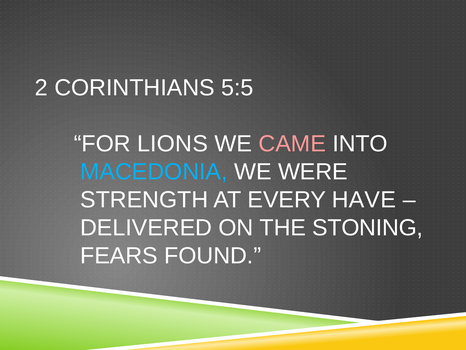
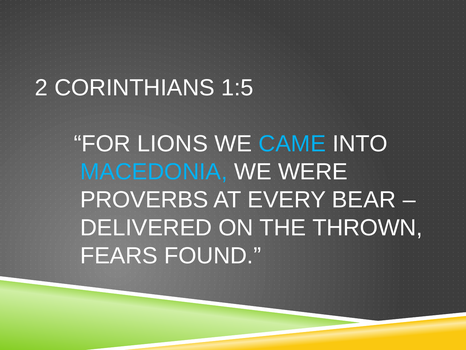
5:5: 5:5 -> 1:5
CAME colour: pink -> light blue
STRENGTH: STRENGTH -> PROVERBS
HAVE: HAVE -> BEAR
STONING: STONING -> THROWN
